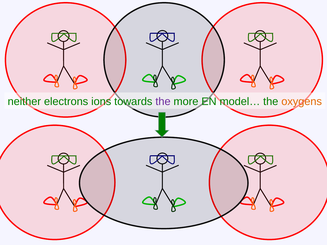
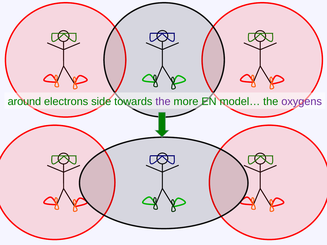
neither: neither -> around
ions: ions -> side
oxygens colour: orange -> purple
